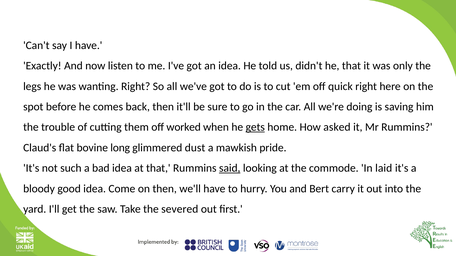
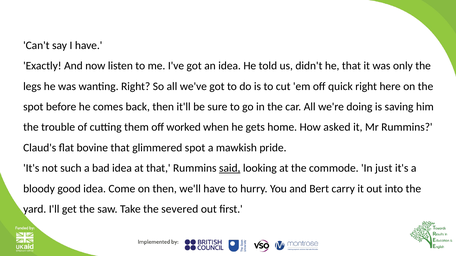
gets underline: present -> none
bovine long: long -> that
glimmered dust: dust -> spot
laid: laid -> just
